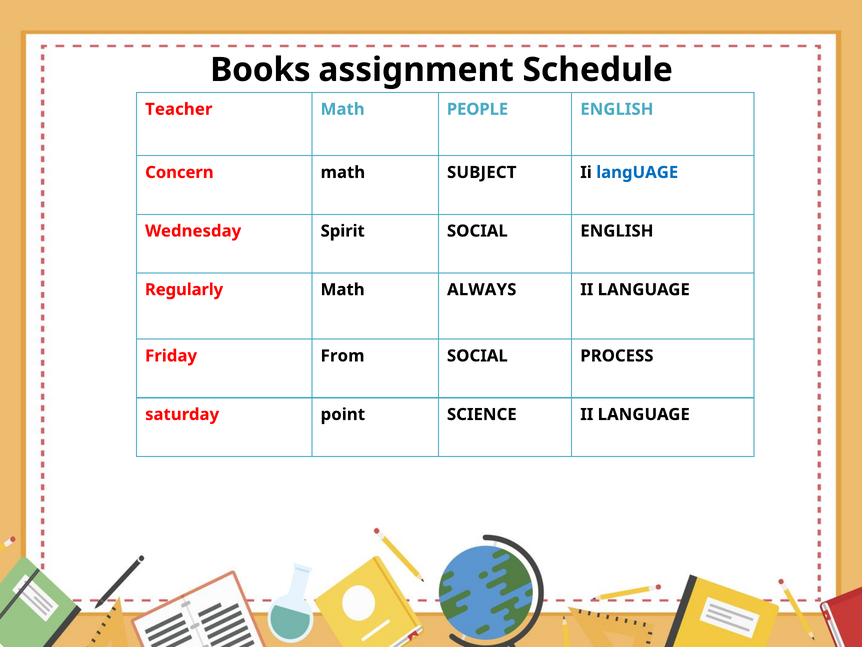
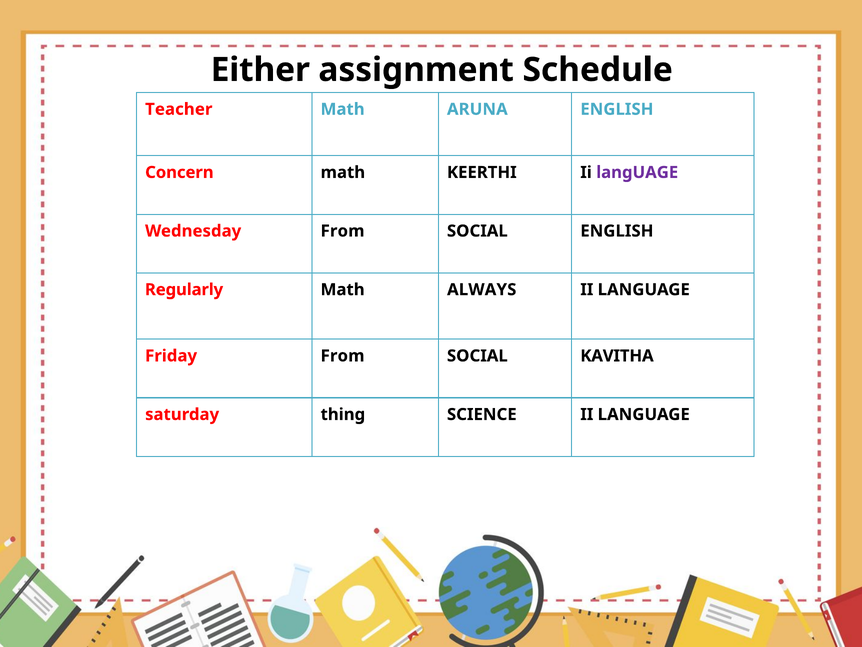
Books: Books -> Either
PEOPLE: PEOPLE -> ARUNA
SUBJECT: SUBJECT -> KEERTHI
langUAGE at (637, 172) colour: blue -> purple
Wednesday Spirit: Spirit -> From
PROCESS: PROCESS -> KAVITHA
point: point -> thing
